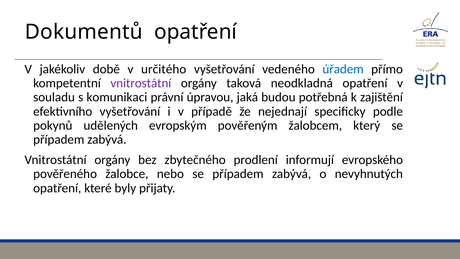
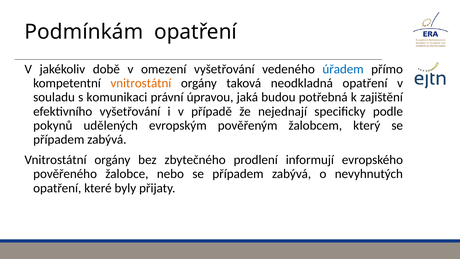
Dokumentů: Dokumentů -> Podmínkám
určitého: určitého -> omezení
vnitrostátní at (141, 83) colour: purple -> orange
